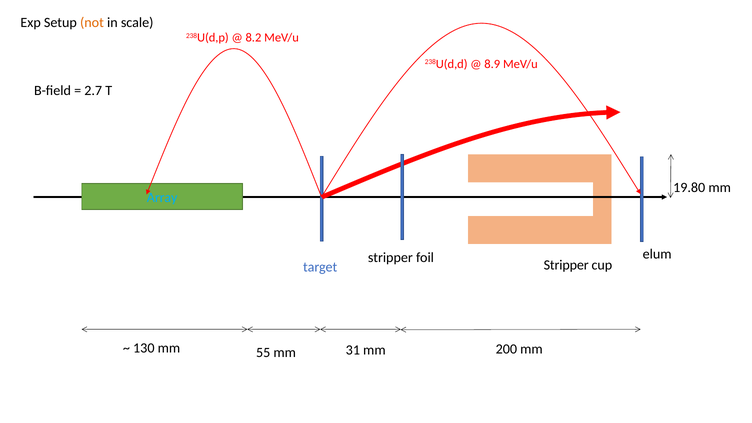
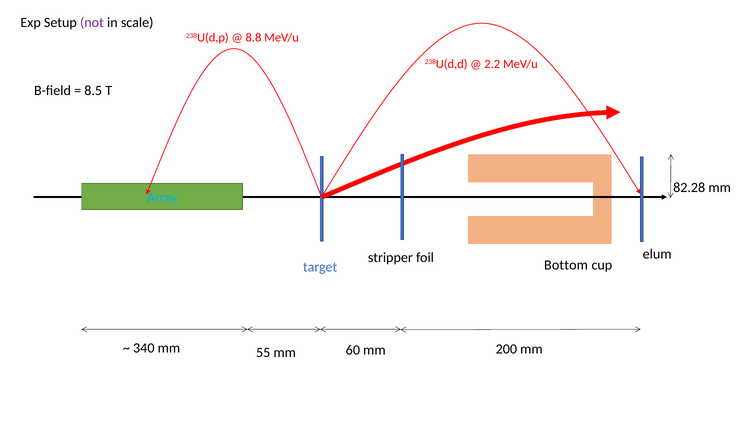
not colour: orange -> purple
8.2: 8.2 -> 8.8
8.9: 8.9 -> 2.2
2.7: 2.7 -> 8.5
19.80: 19.80 -> 82.28
Stripper at (566, 265): Stripper -> Bottom
130: 130 -> 340
31: 31 -> 60
